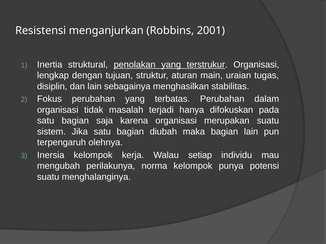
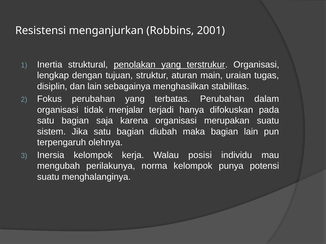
masalah: masalah -> menjalar
setiap: setiap -> posisi
